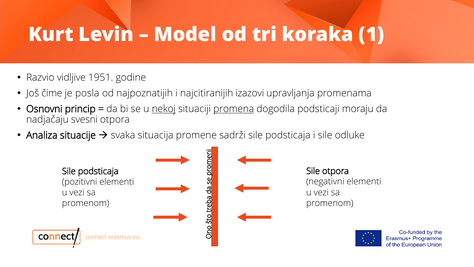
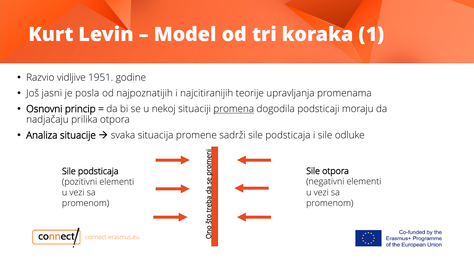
čime: čime -> jasni
izazovi: izazovi -> teorije
nekoj underline: present -> none
svesni: svesni -> prilika
